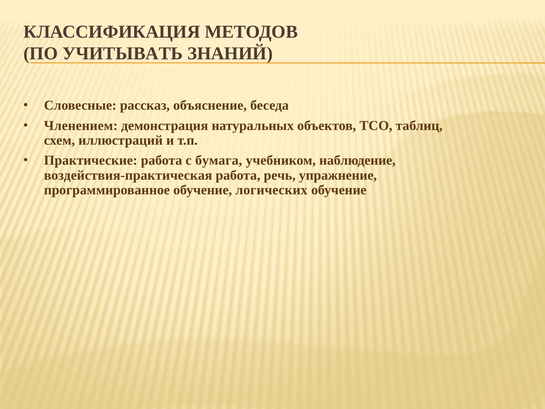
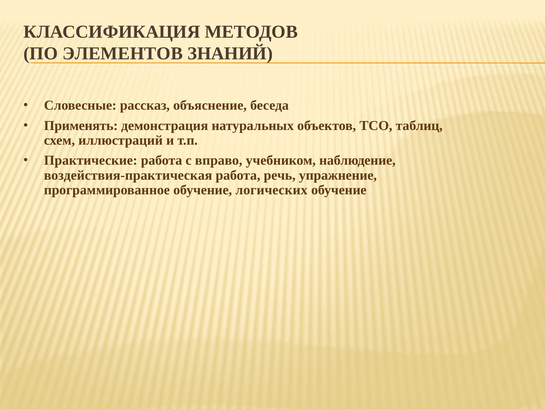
УЧИТЫВАТЬ: УЧИТЫВАТЬ -> ЭЛЕМЕНТОВ
Членением: Членением -> Применять
бумага: бумага -> вправо
